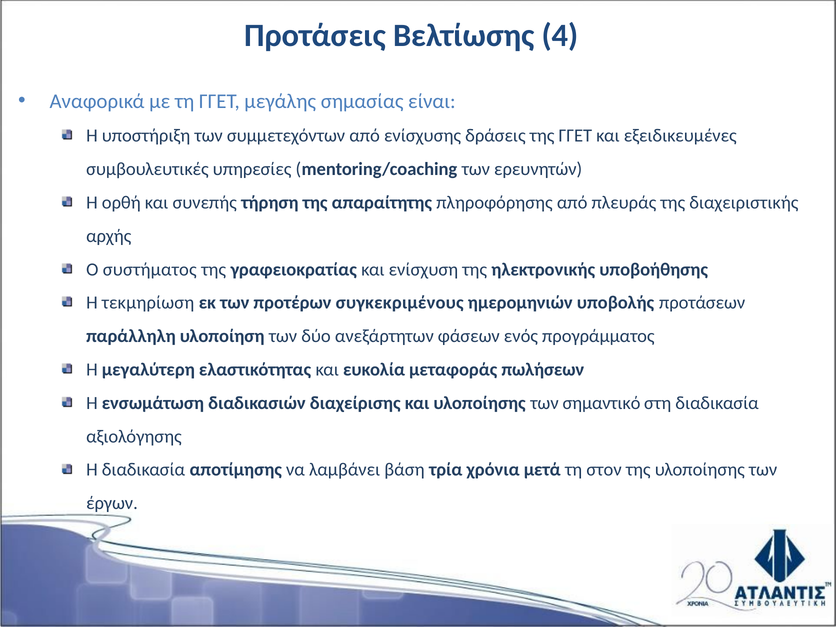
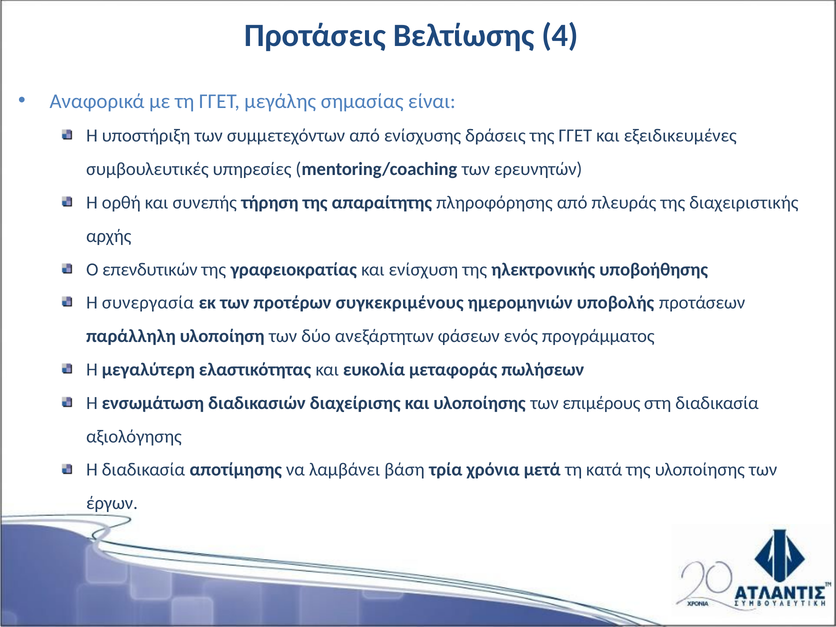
συστήματος: συστήματος -> επενδυτικών
τεκμηρίωση: τεκμηρίωση -> συνεργασία
σημαντικό: σημαντικό -> επιμέρους
στον: στον -> κατά
